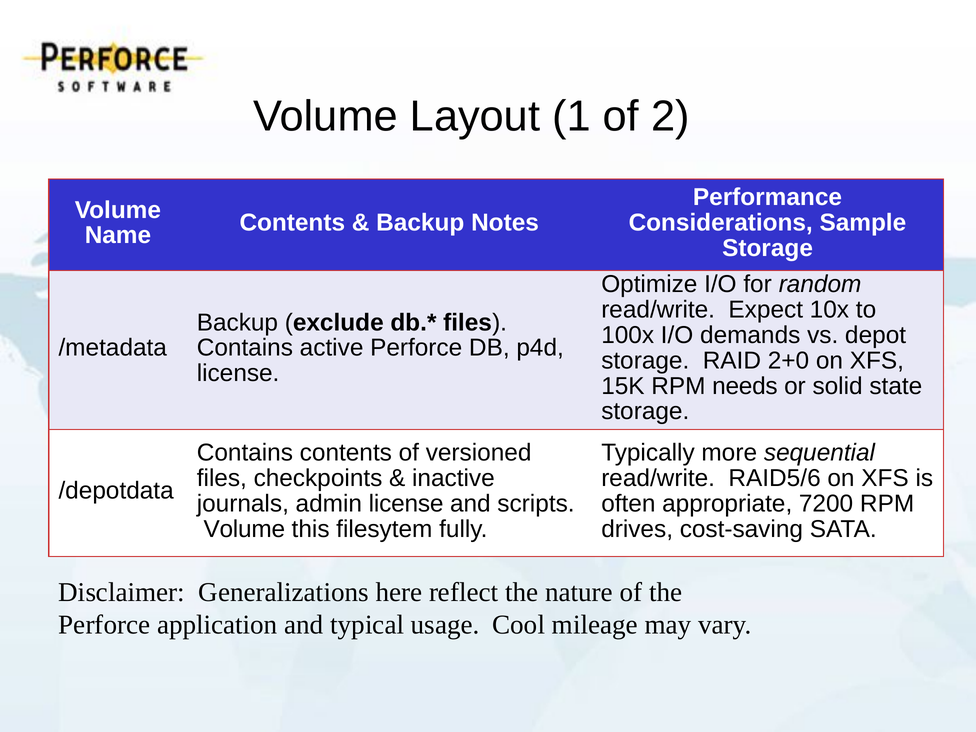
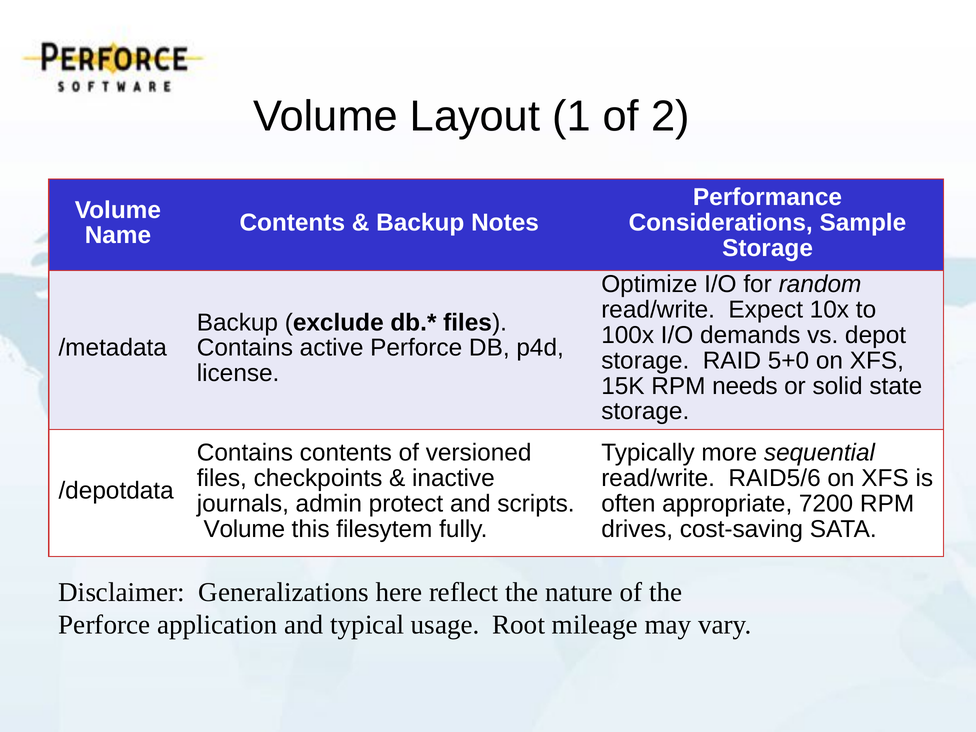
2+0: 2+0 -> 5+0
admin license: license -> protect
Cool: Cool -> Root
